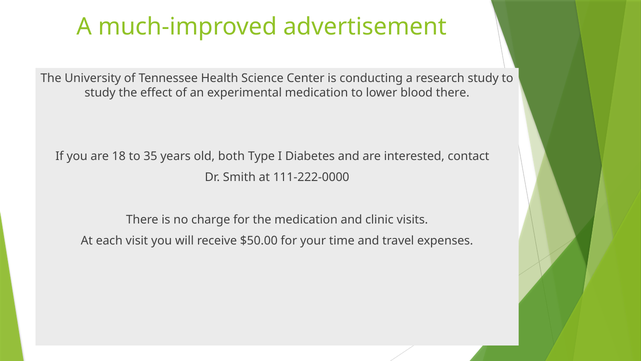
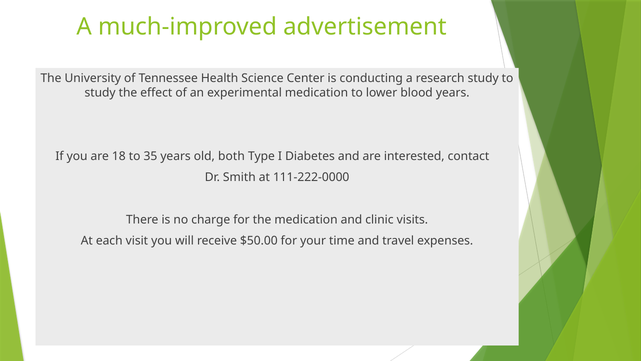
blood there: there -> years
